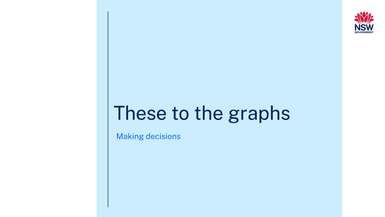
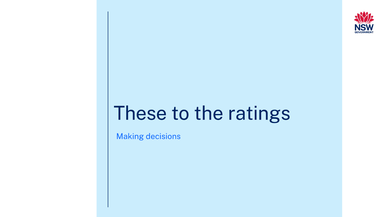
graphs: graphs -> ratings
